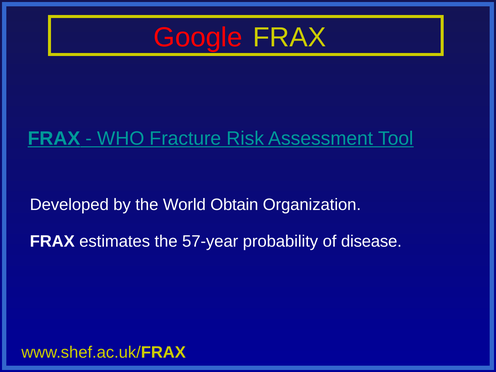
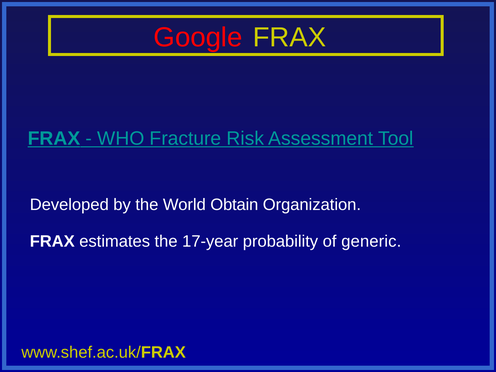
57-year: 57-year -> 17-year
disease: disease -> generic
